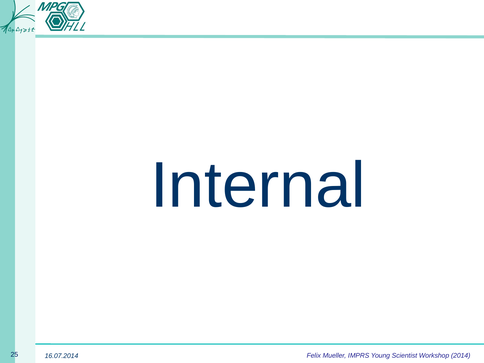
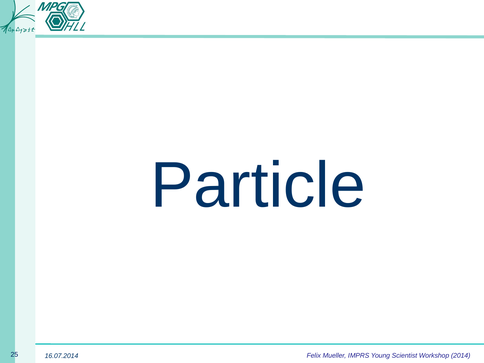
Internal: Internal -> Particle
